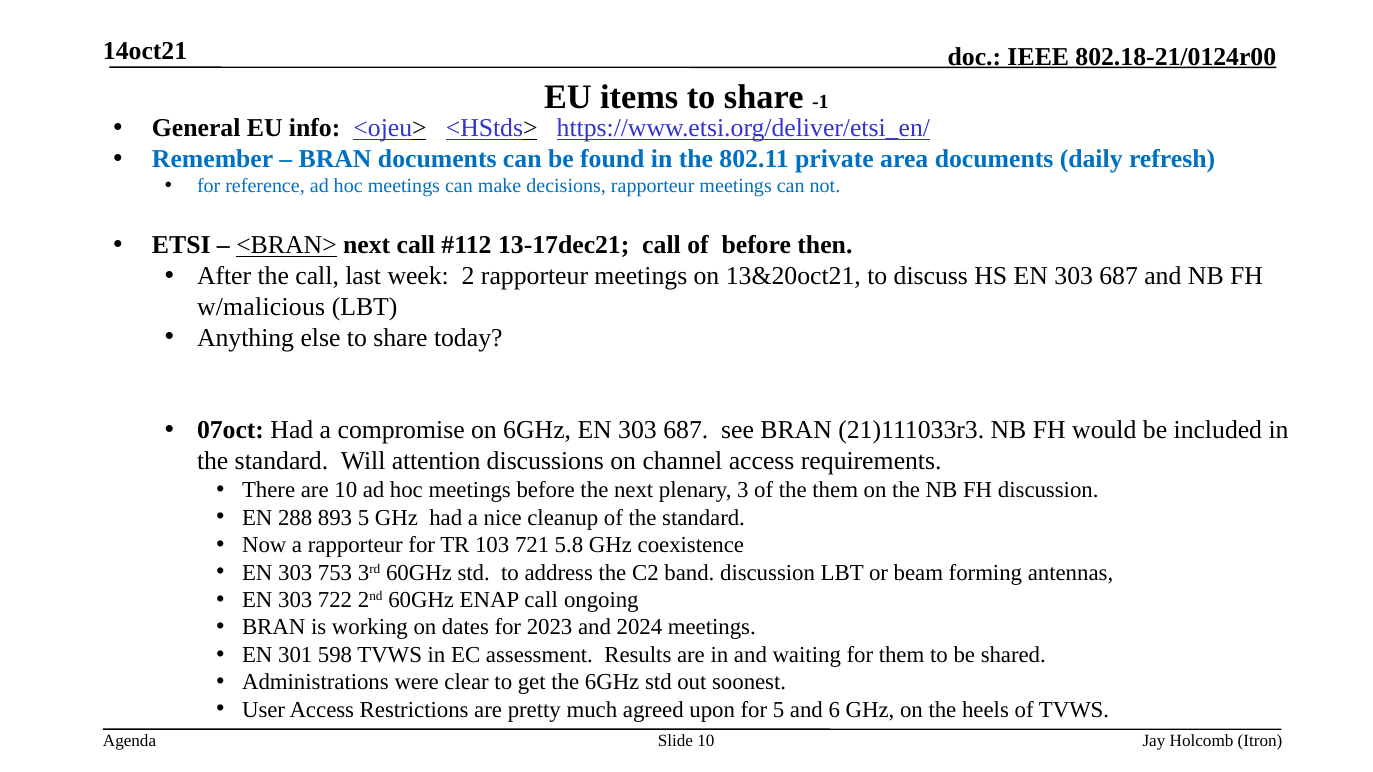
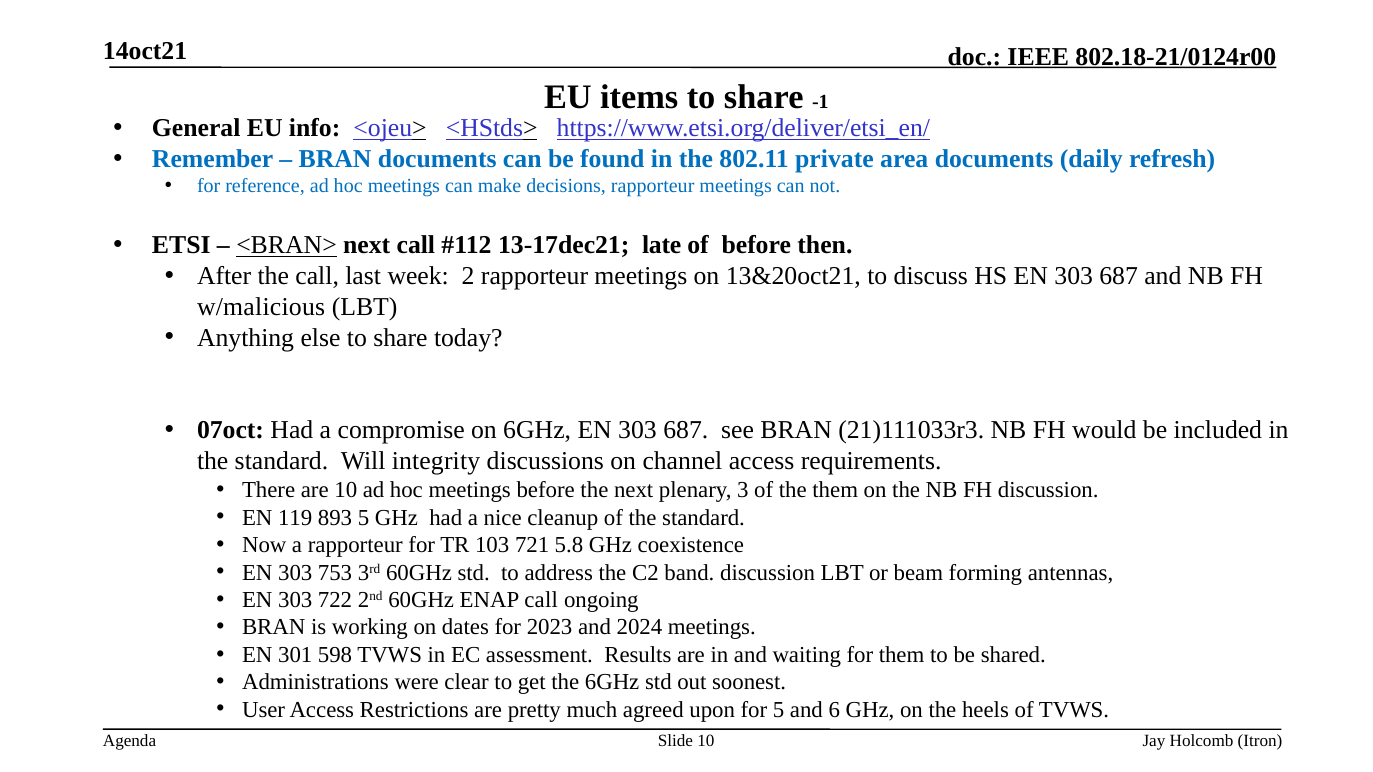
13-17dec21 call: call -> late
attention: attention -> integrity
288: 288 -> 119
